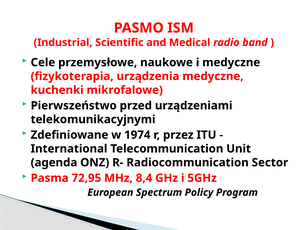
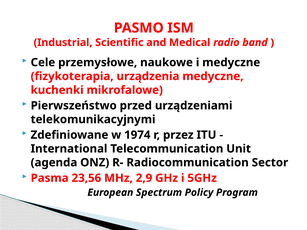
72,95: 72,95 -> 23,56
8,4: 8,4 -> 2,9
